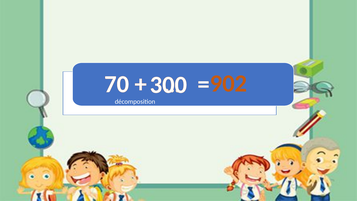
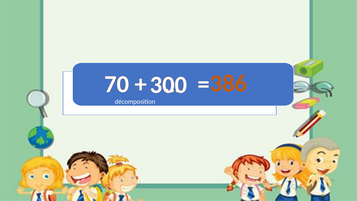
902: 902 -> 386
